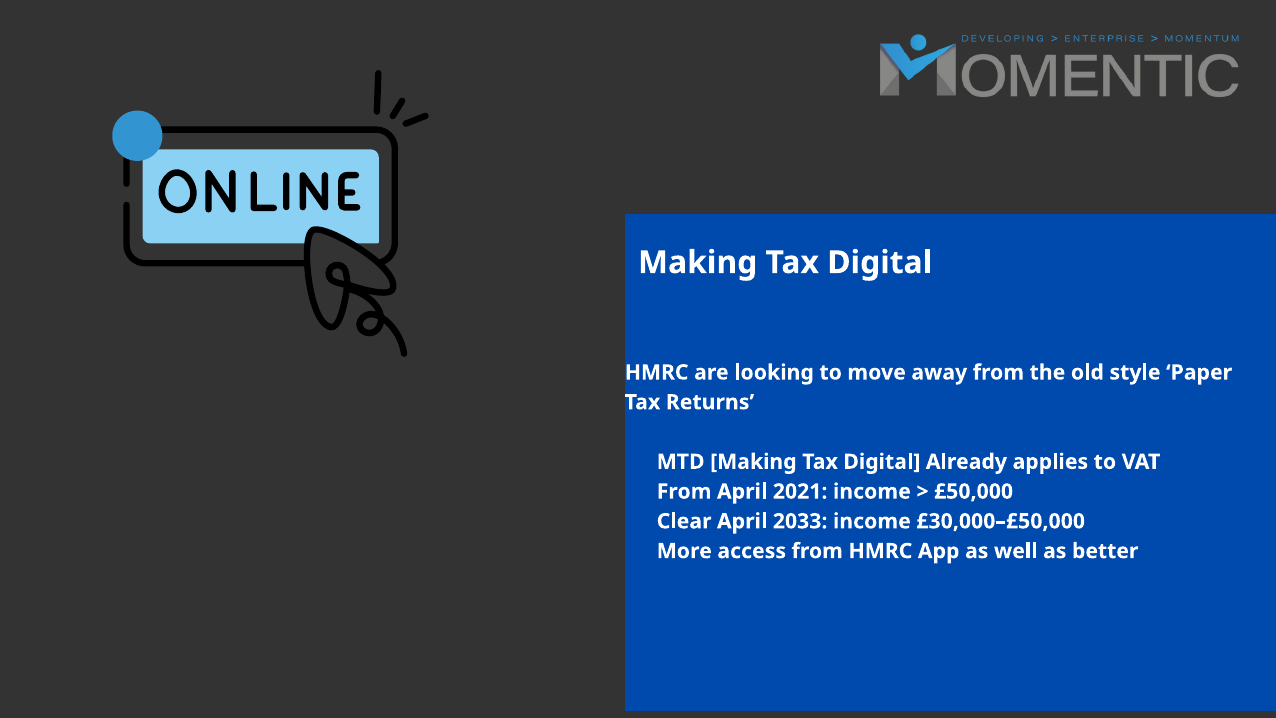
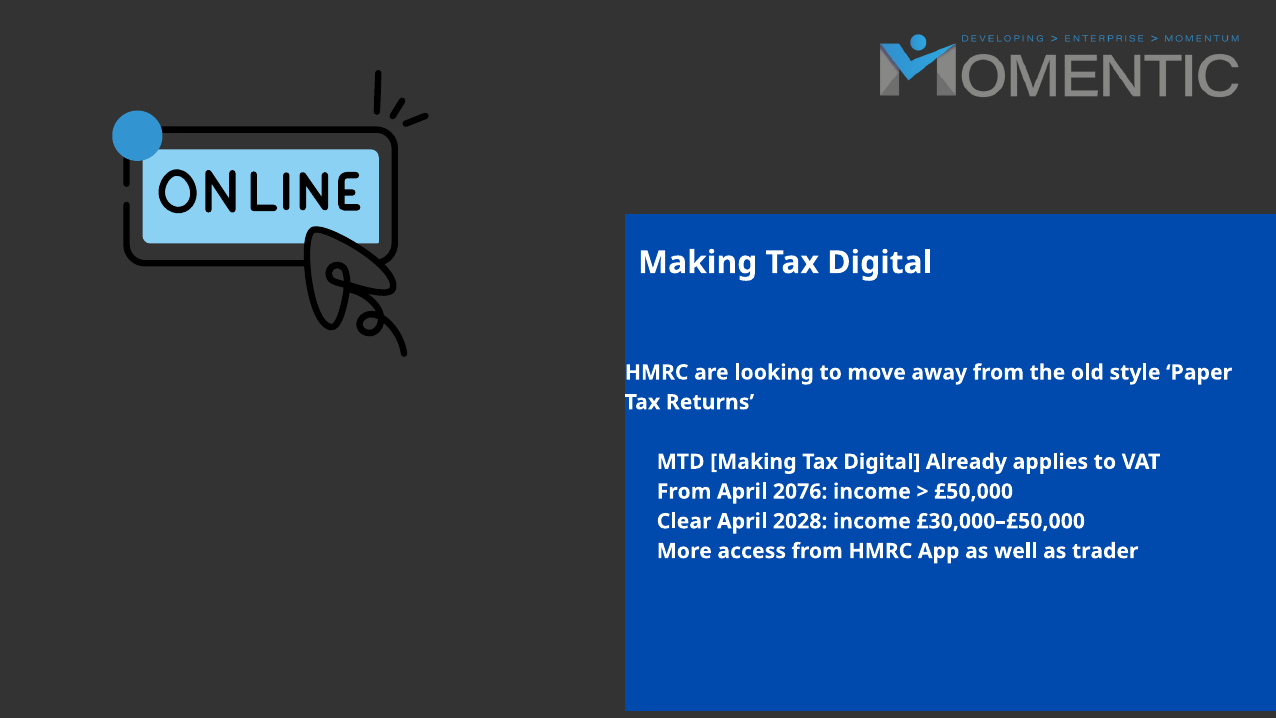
2021: 2021 -> 2076
2033: 2033 -> 2028
better: better -> trader
